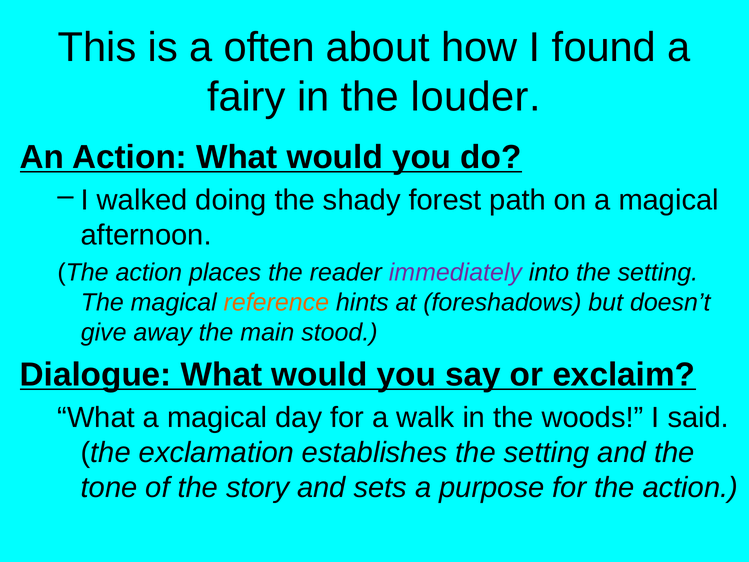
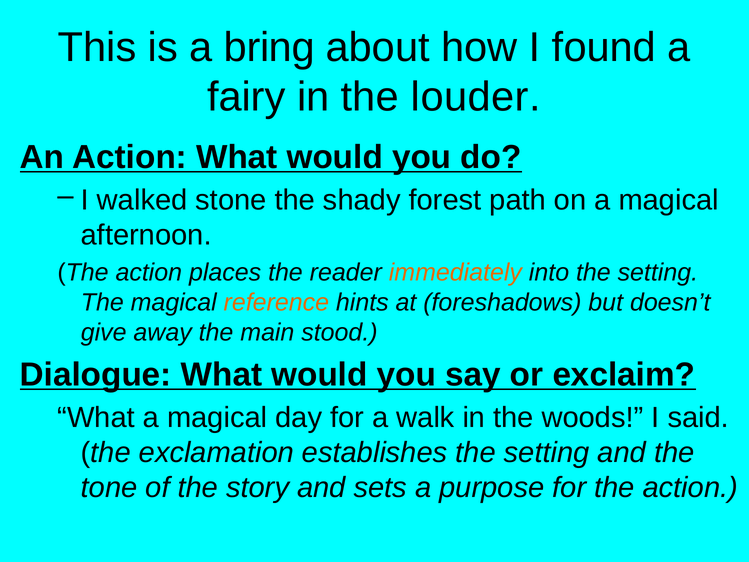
often: often -> bring
doing: doing -> stone
immediately colour: purple -> orange
